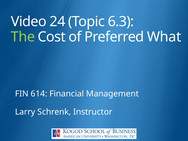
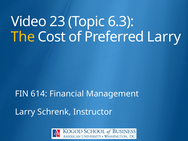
24: 24 -> 23
The colour: light green -> yellow
Preferred What: What -> Larry
